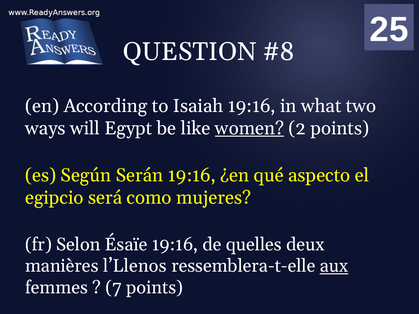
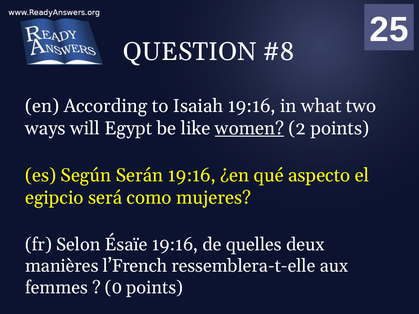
l’Llenos: l’Llenos -> l’French
aux underline: present -> none
7: 7 -> 0
